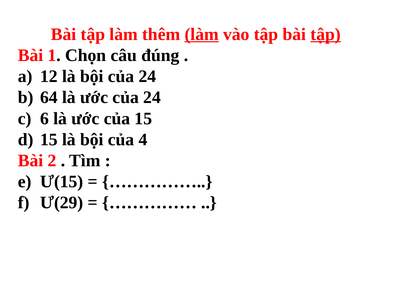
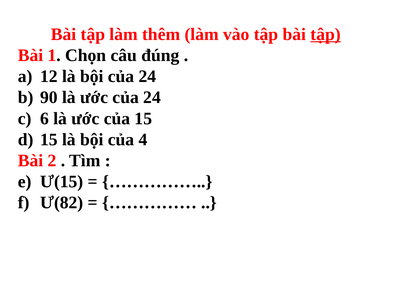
làm at (202, 34) underline: present -> none
64: 64 -> 90
Ư(29: Ư(29 -> Ư(82
